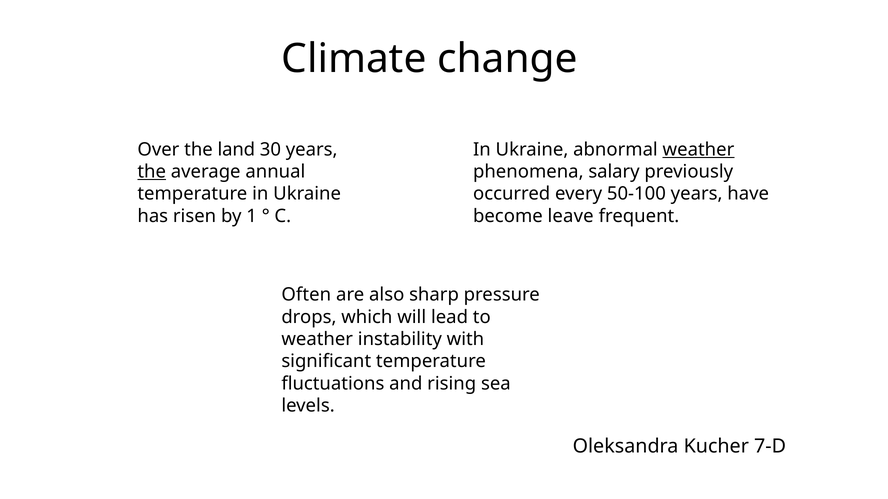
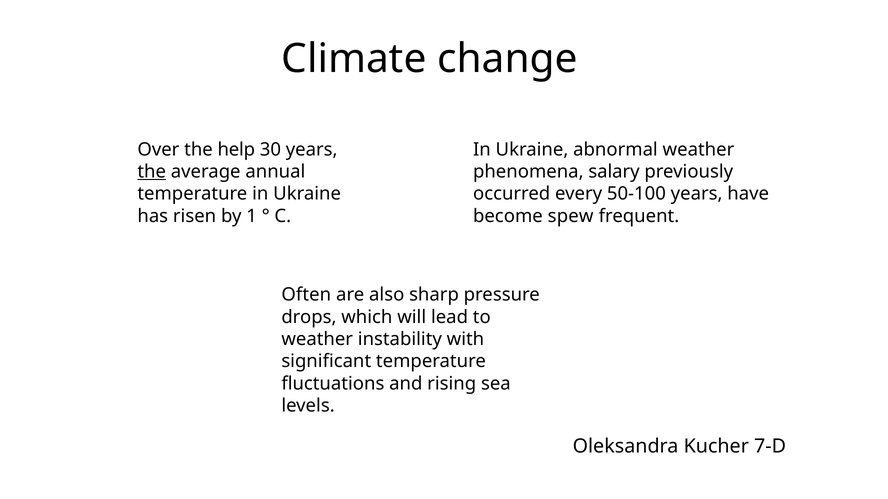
land: land -> help
weather at (698, 150) underline: present -> none
leave: leave -> spew
